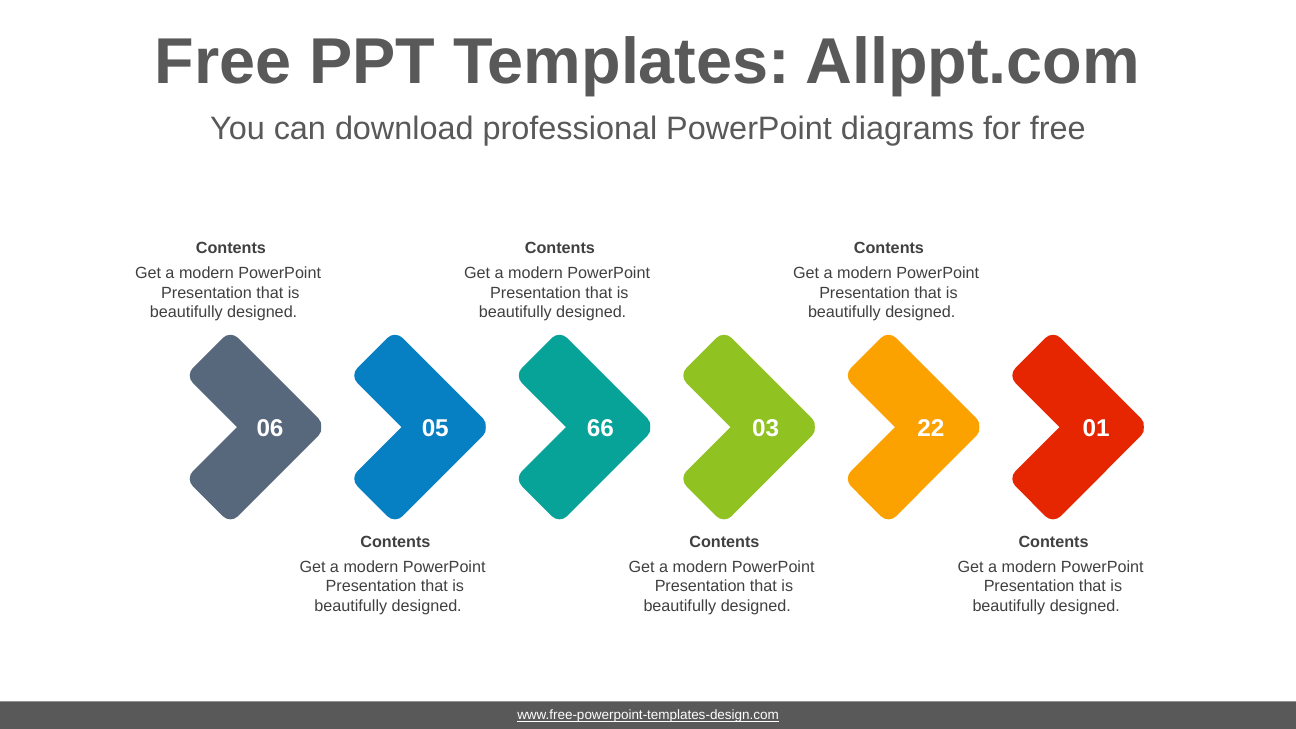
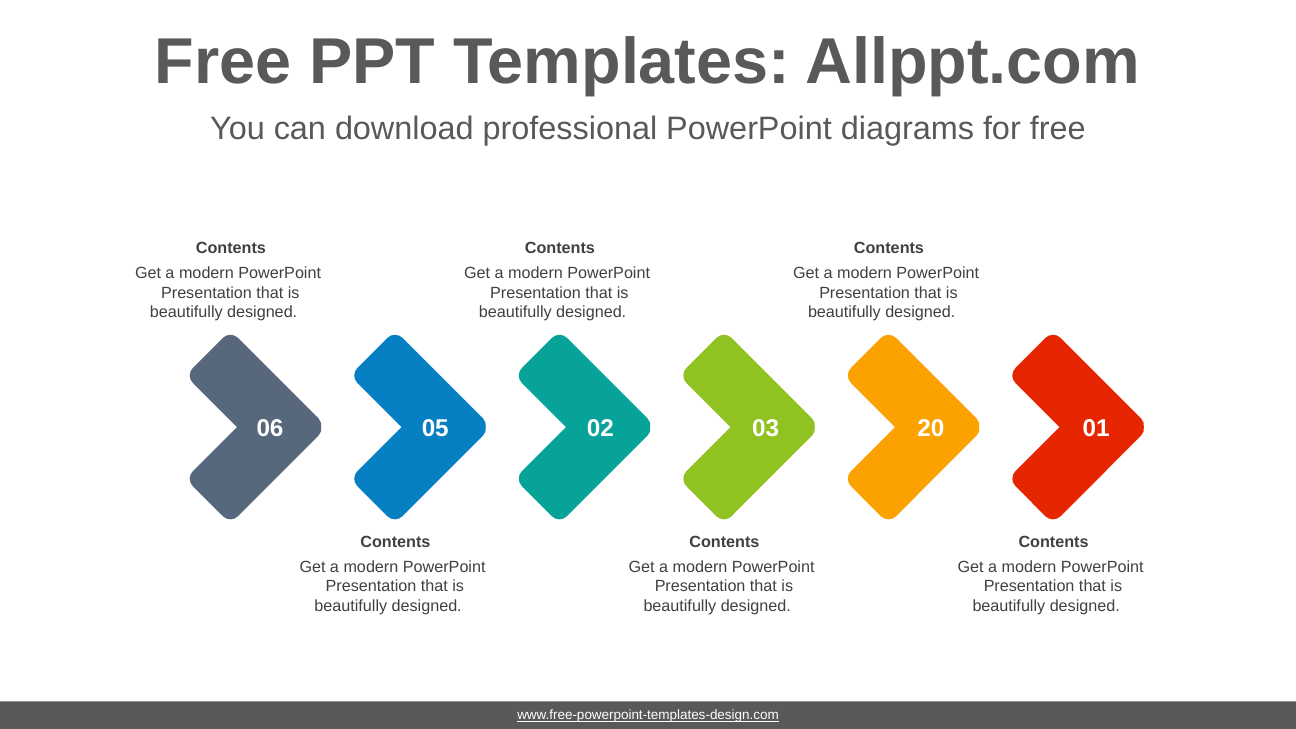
66: 66 -> 02
22: 22 -> 20
